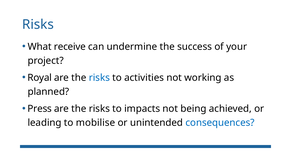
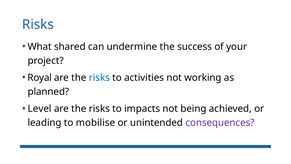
receive: receive -> shared
Press: Press -> Level
consequences colour: blue -> purple
